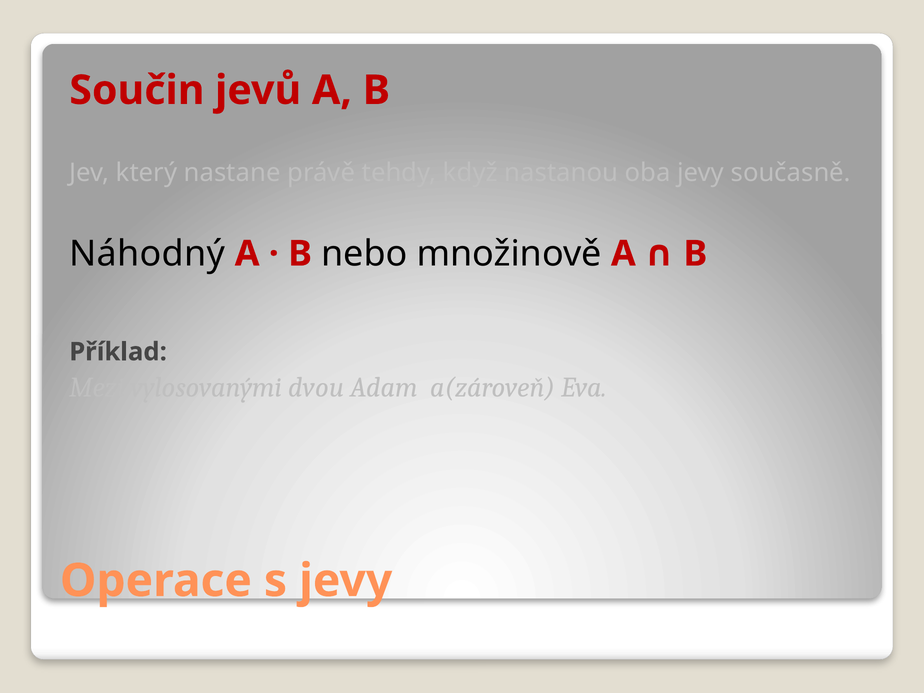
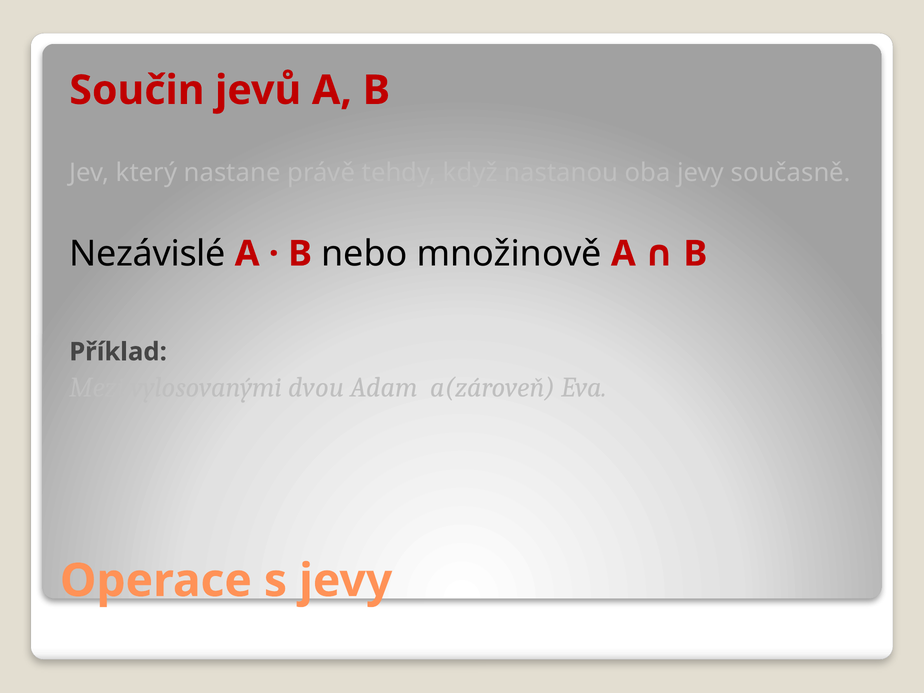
Náhodný: Náhodný -> Nezávislé
